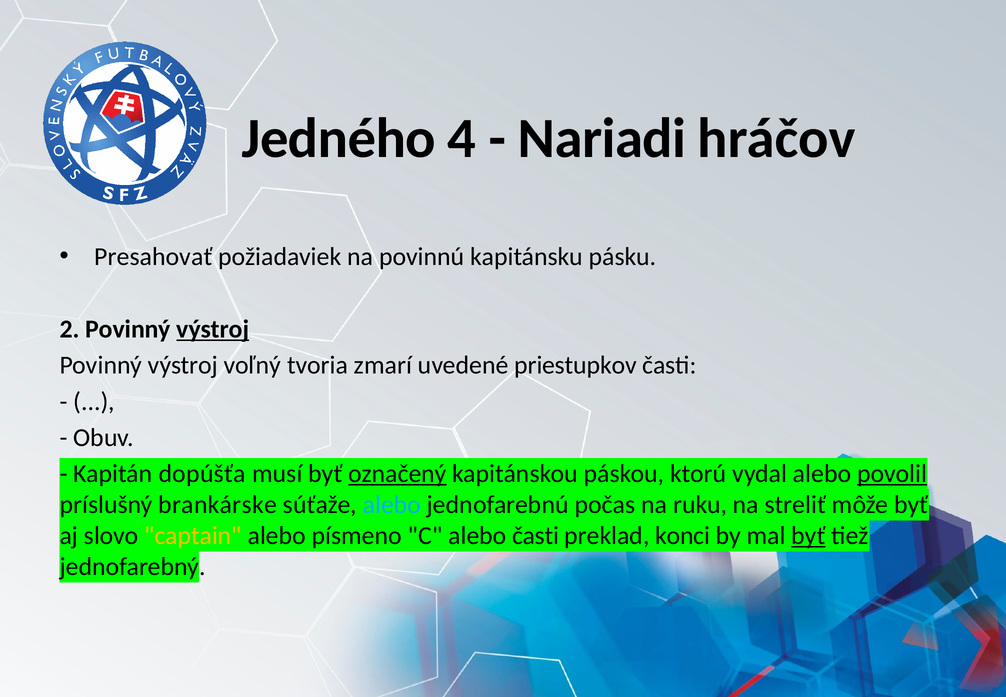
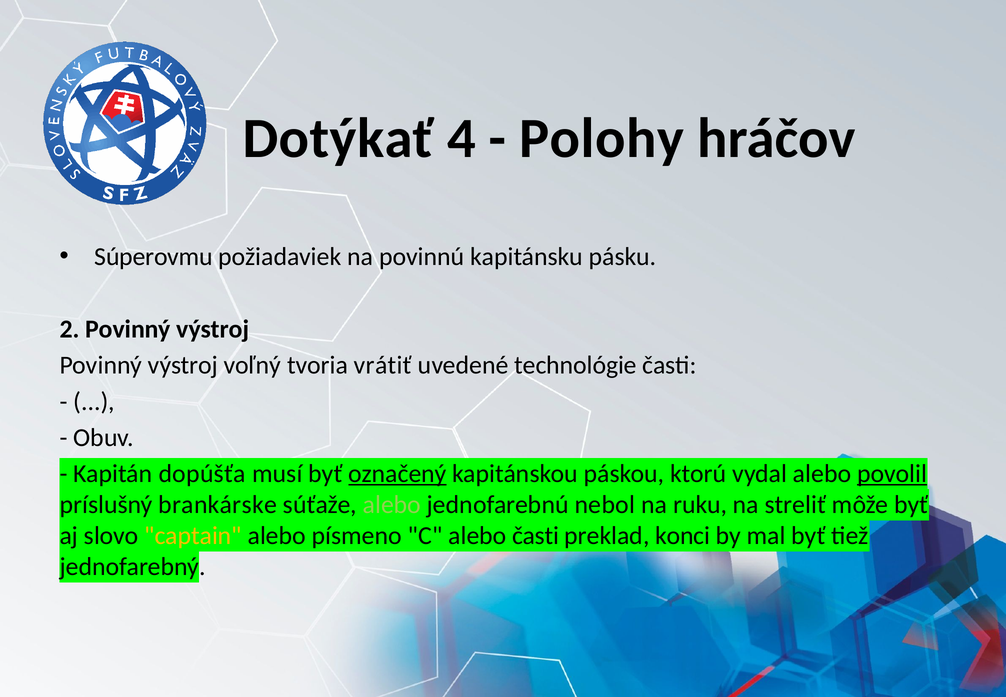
Jedného: Jedného -> Dotýkať
Nariadi: Nariadi -> Polohy
Presahovať: Presahovať -> Súperovmu
výstroj at (213, 329) underline: present -> none
zmarí: zmarí -> vrátiť
priestupkov: priestupkov -> technológie
alebo at (392, 504) colour: light blue -> light green
počas: počas -> nebol
byť at (808, 535) underline: present -> none
